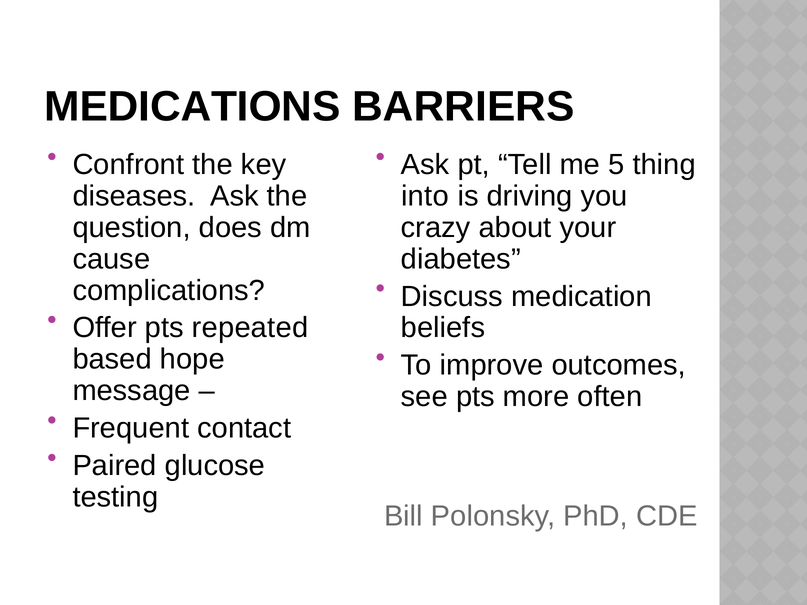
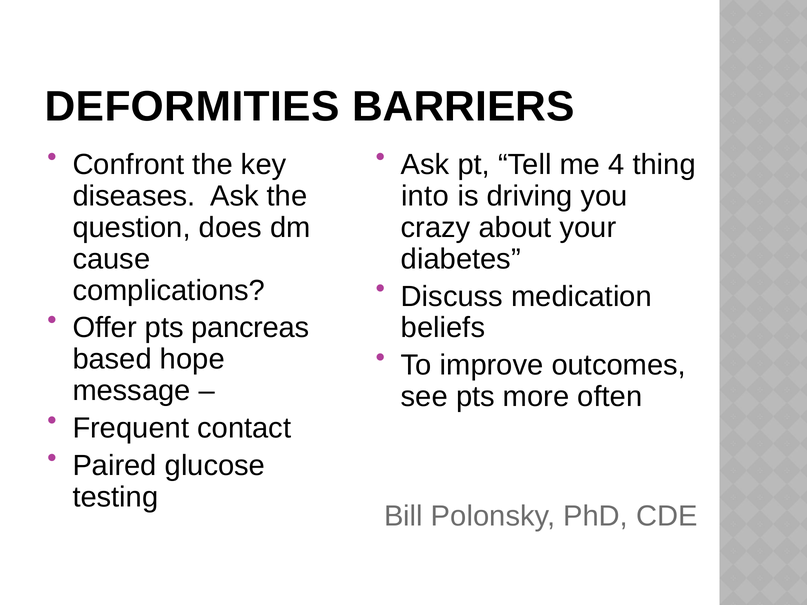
MEDICATIONS: MEDICATIONS -> DEFORMITIES
5: 5 -> 4
repeated: repeated -> pancreas
